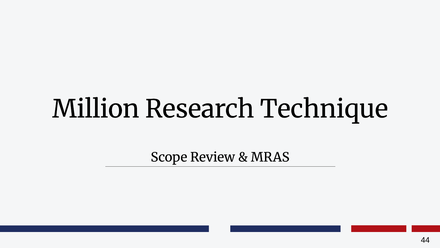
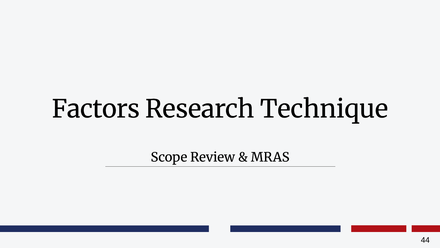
Million: Million -> Factors
